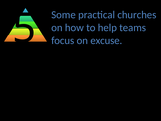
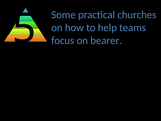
excuse: excuse -> bearer
